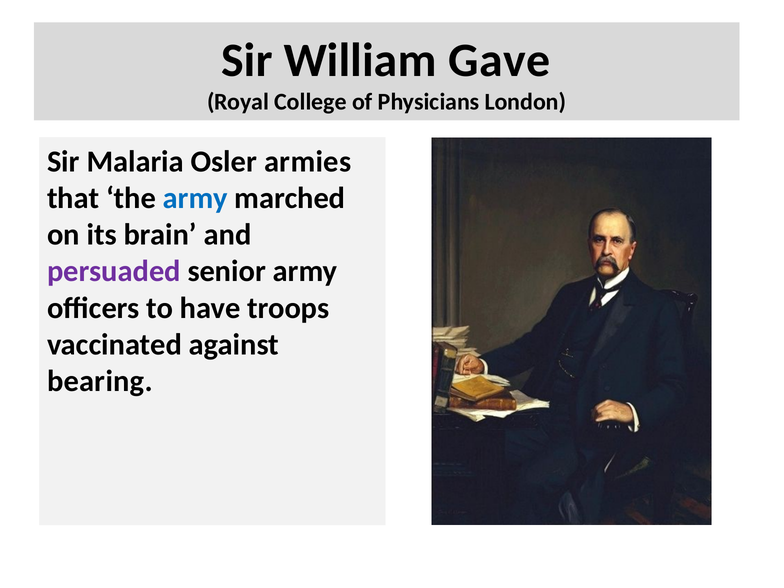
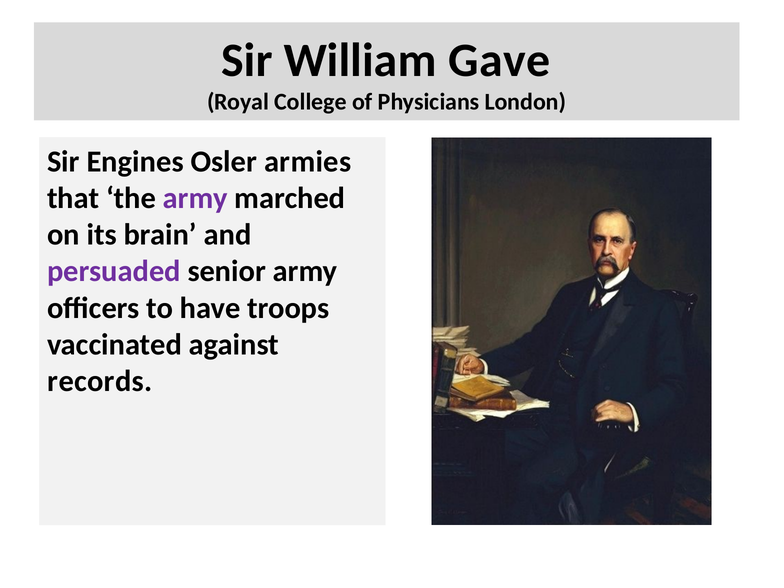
Malaria: Malaria -> Engines
army at (195, 198) colour: blue -> purple
bearing: bearing -> records
